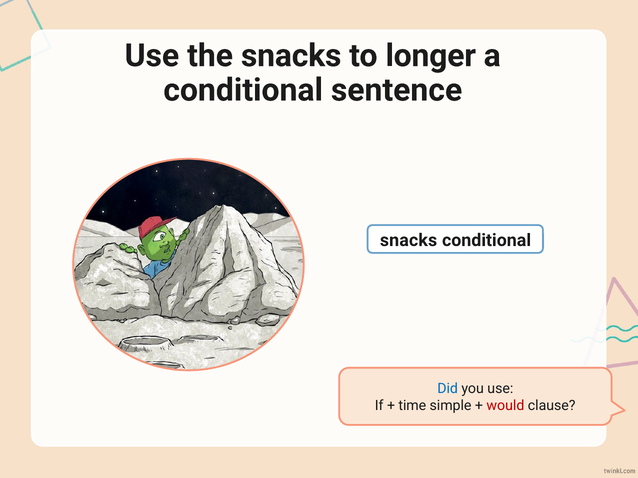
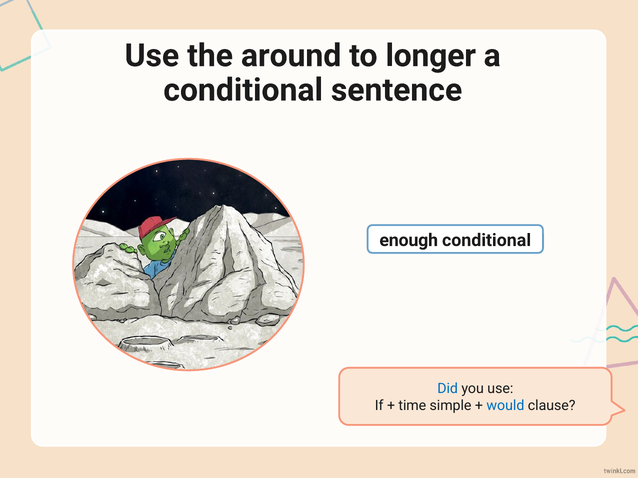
the snacks: snacks -> around
snacks at (409, 240): snacks -> enough
would colour: red -> blue
